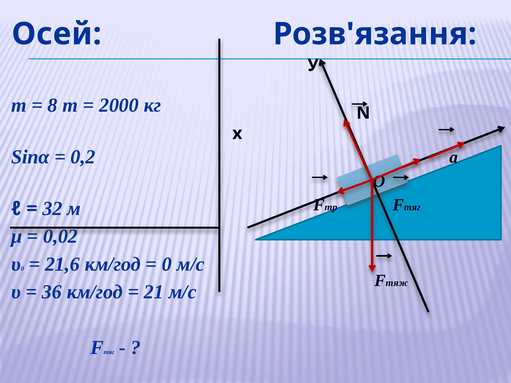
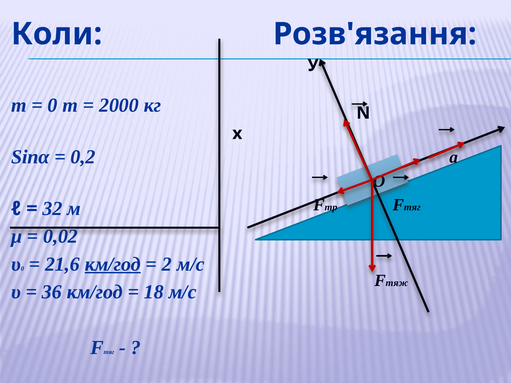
Осей: Осей -> Коли
8 at (53, 105): 8 -> 0
км/год at (113, 264) underline: none -> present
0 at (167, 264): 0 -> 2
21: 21 -> 18
